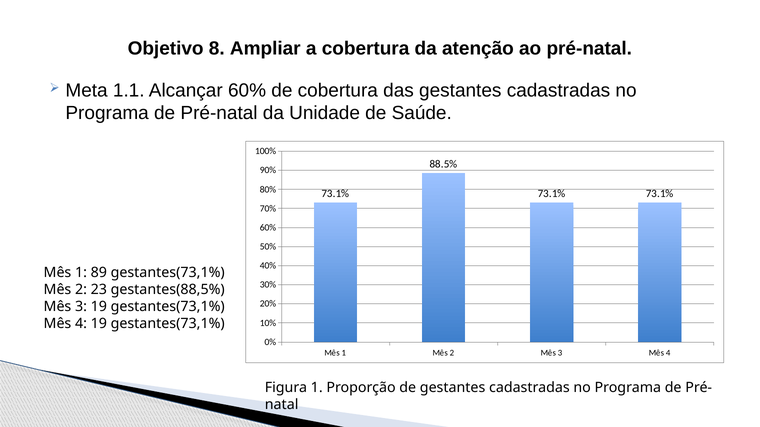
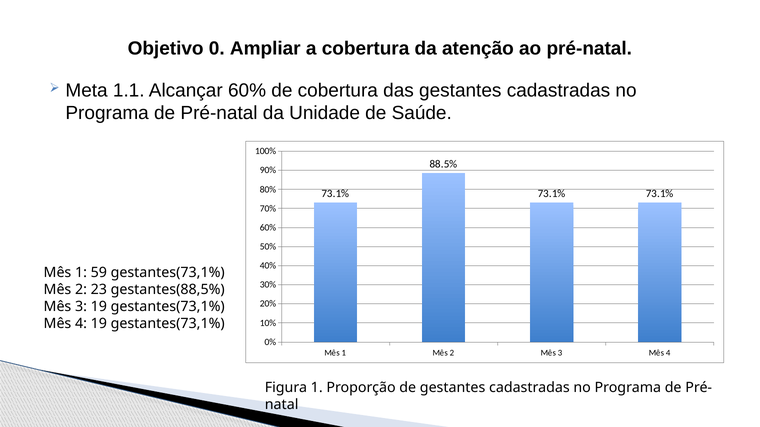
8: 8 -> 0
89: 89 -> 59
